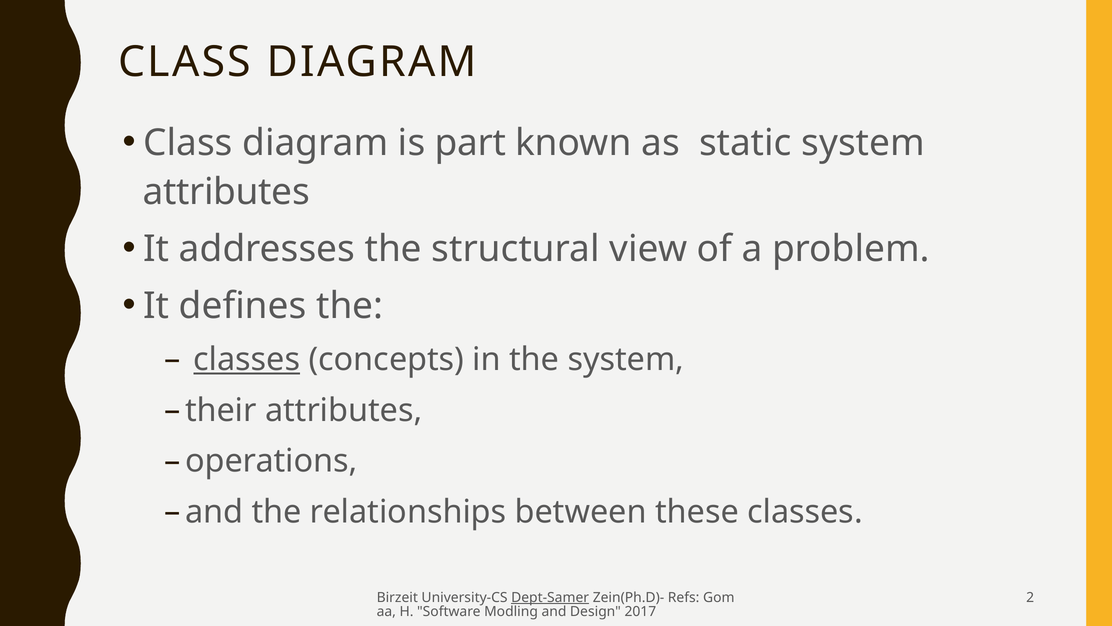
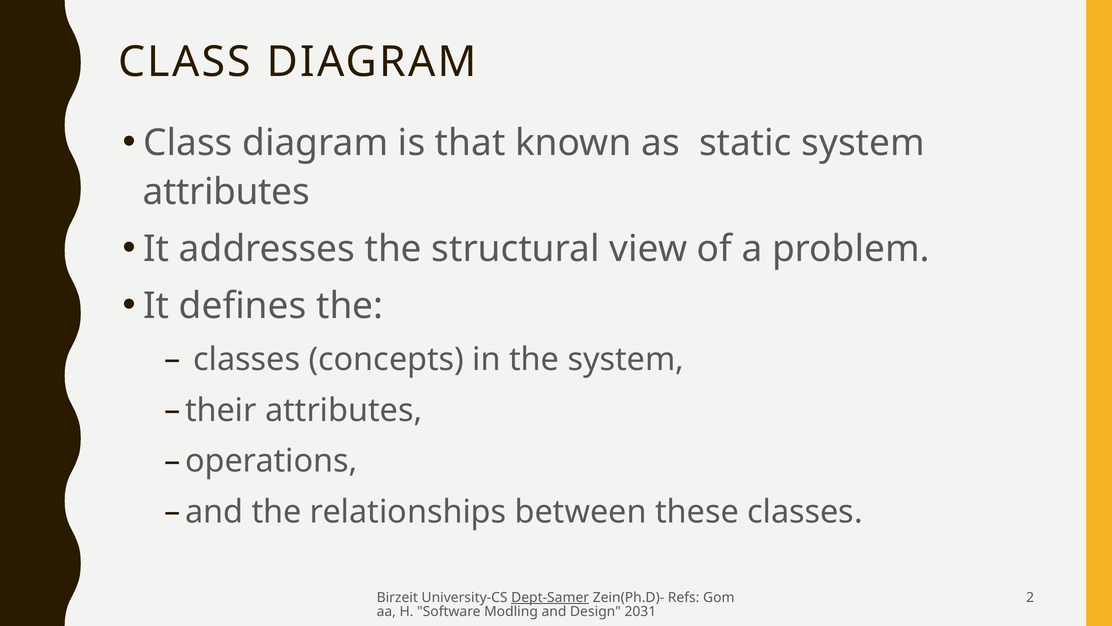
part: part -> that
classes at (247, 359) underline: present -> none
2017: 2017 -> 2031
